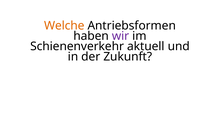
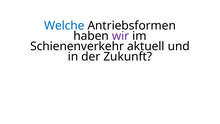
Welche colour: orange -> blue
